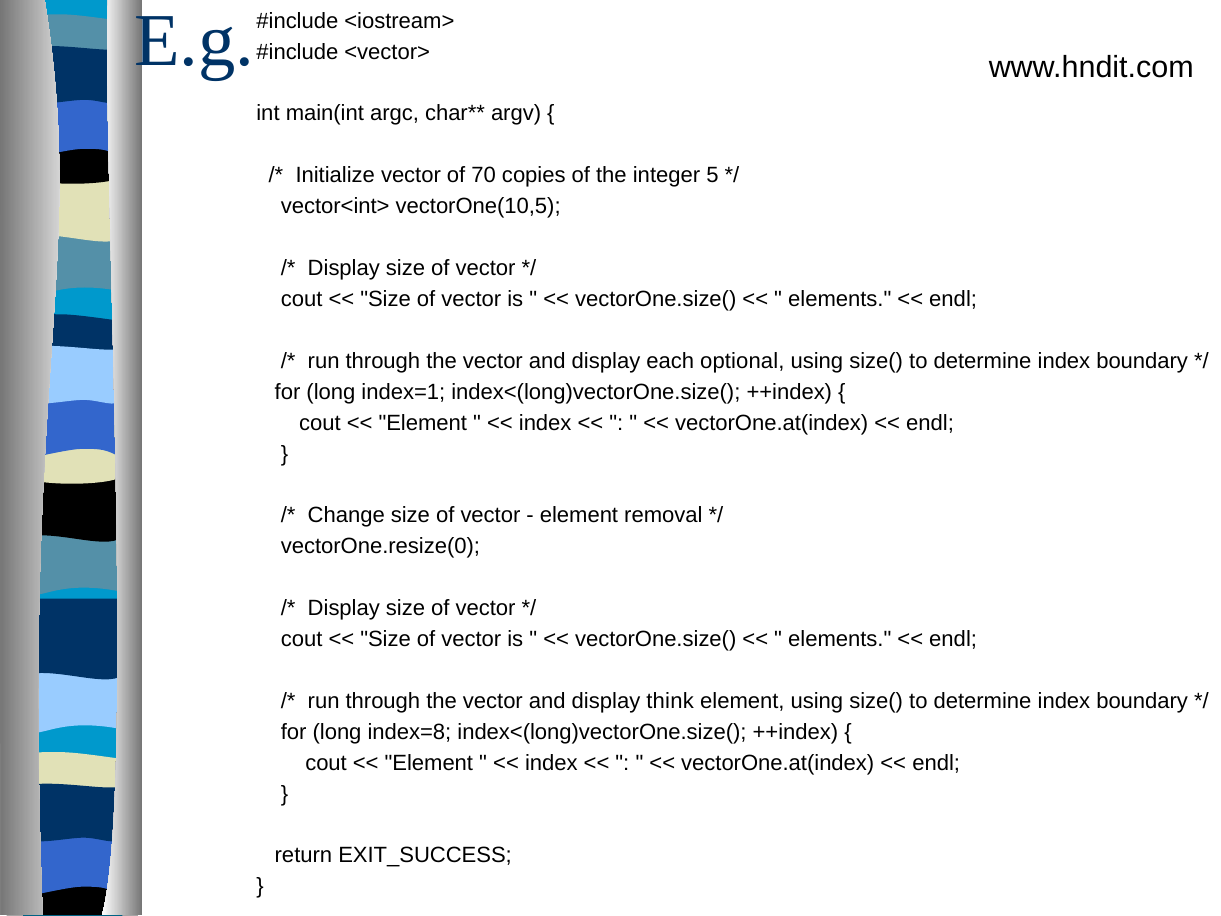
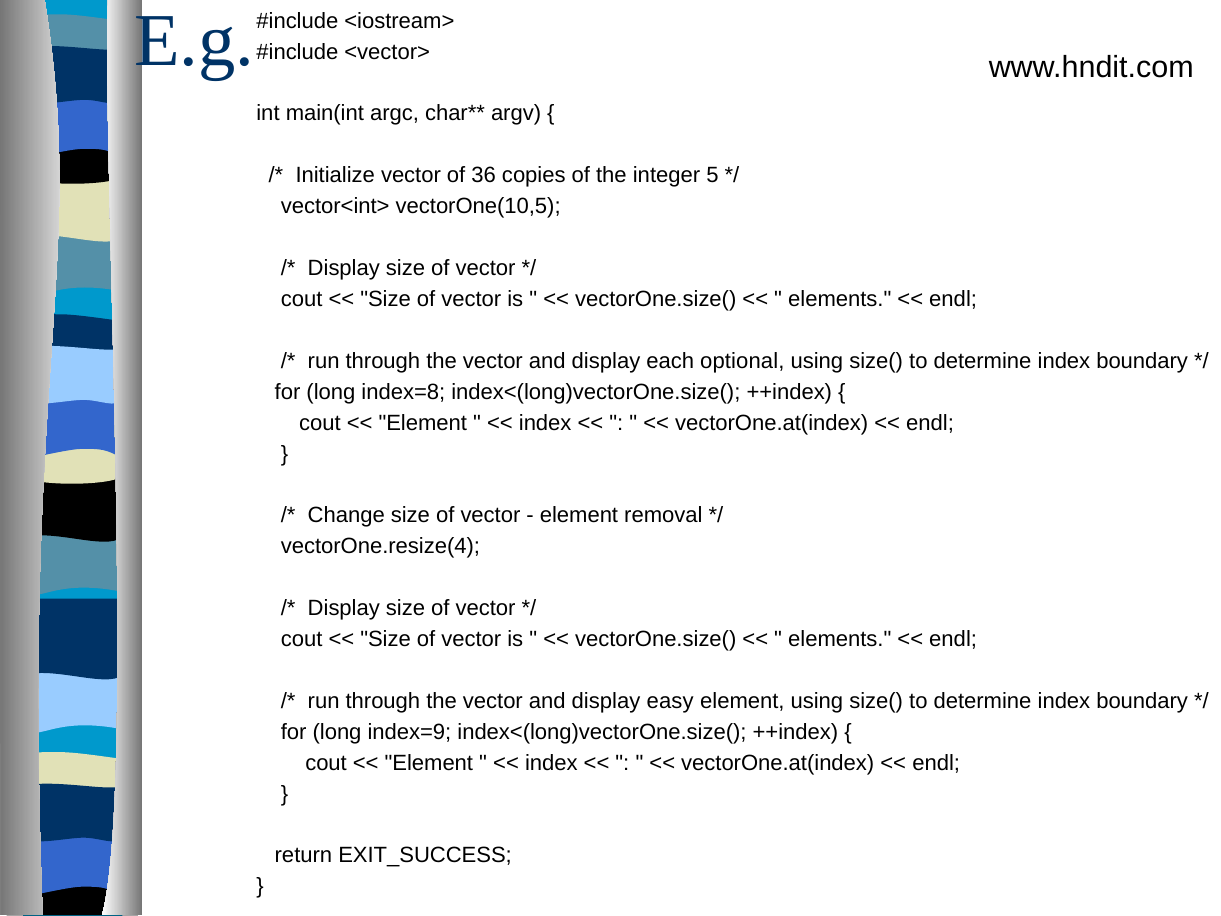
70: 70 -> 36
index=1: index=1 -> index=8
vectorOne.resize(0: vectorOne.resize(0 -> vectorOne.resize(4
think: think -> easy
index=8: index=8 -> index=9
